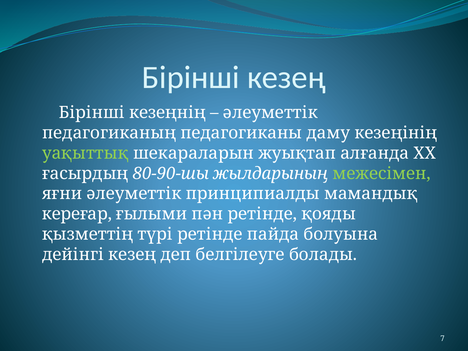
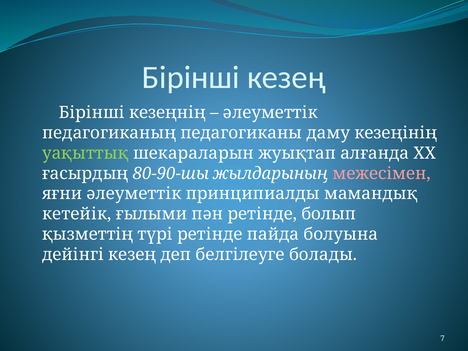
межесімен colour: light green -> pink
кереғар: кереғар -> кетейік
қояды: қояды -> болып
